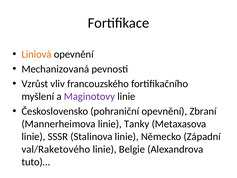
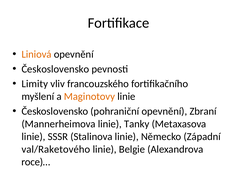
Mechanizovaná at (55, 69): Mechanizovaná -> Československo
Vzrůst: Vzrůst -> Limity
Maginotovy colour: purple -> orange
tuto)…: tuto)… -> roce)…
